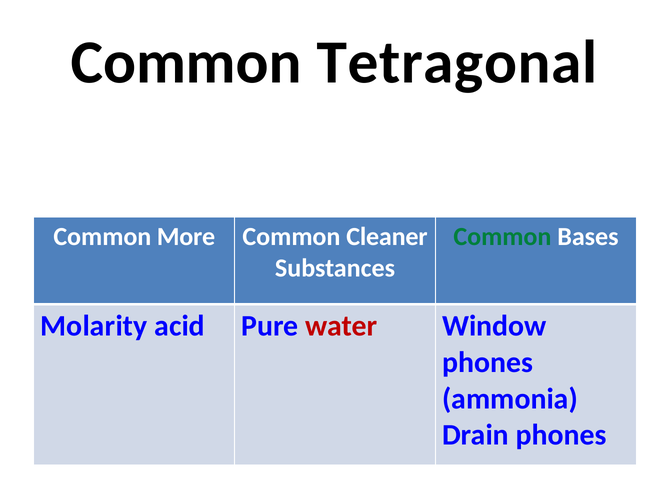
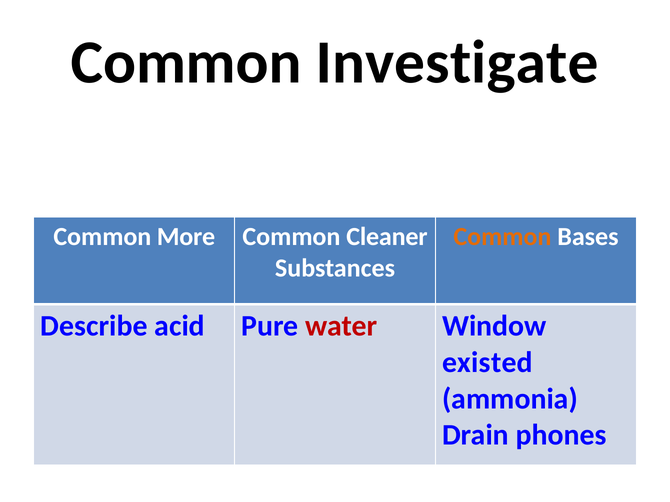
Tetragonal: Tetragonal -> Investigate
Common at (502, 237) colour: green -> orange
Molarity: Molarity -> Describe
phones at (488, 363): phones -> existed
